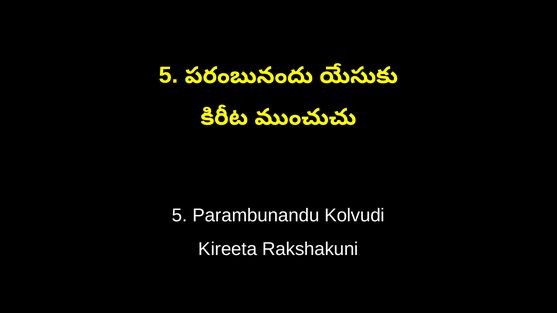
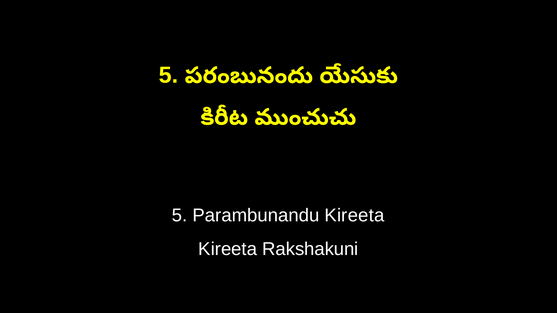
Parambunandu Kolvudi: Kolvudi -> Kireeta
